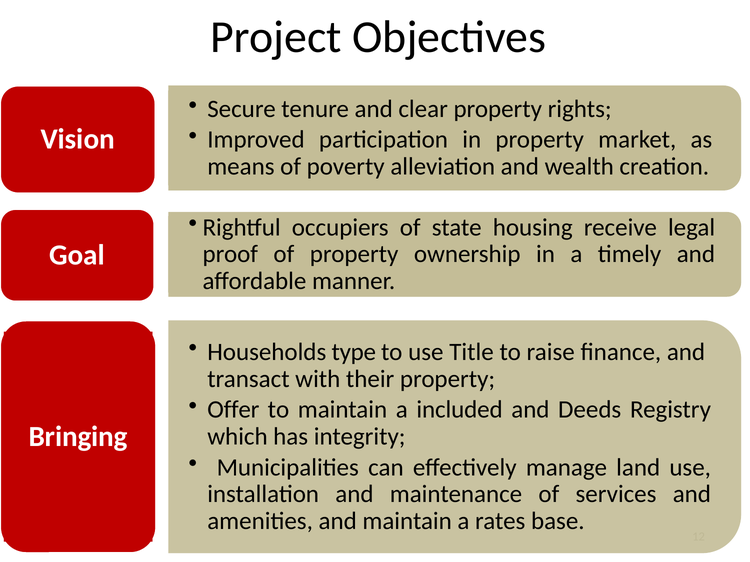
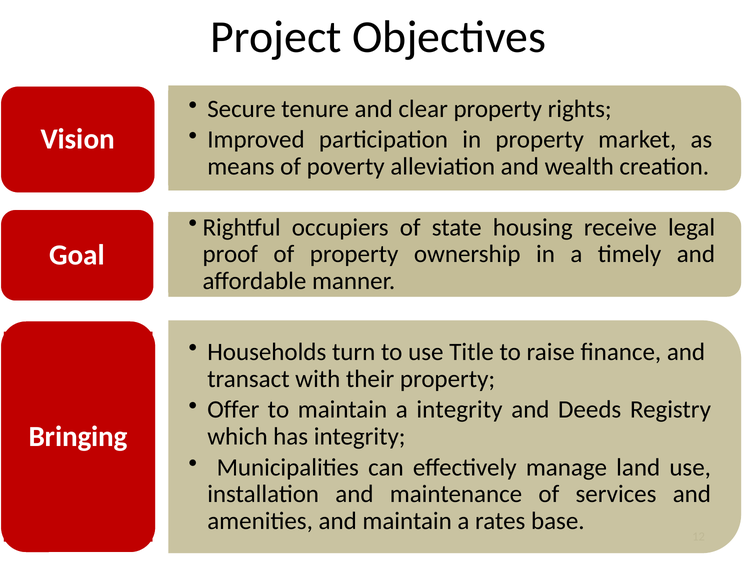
type: type -> turn
a included: included -> integrity
